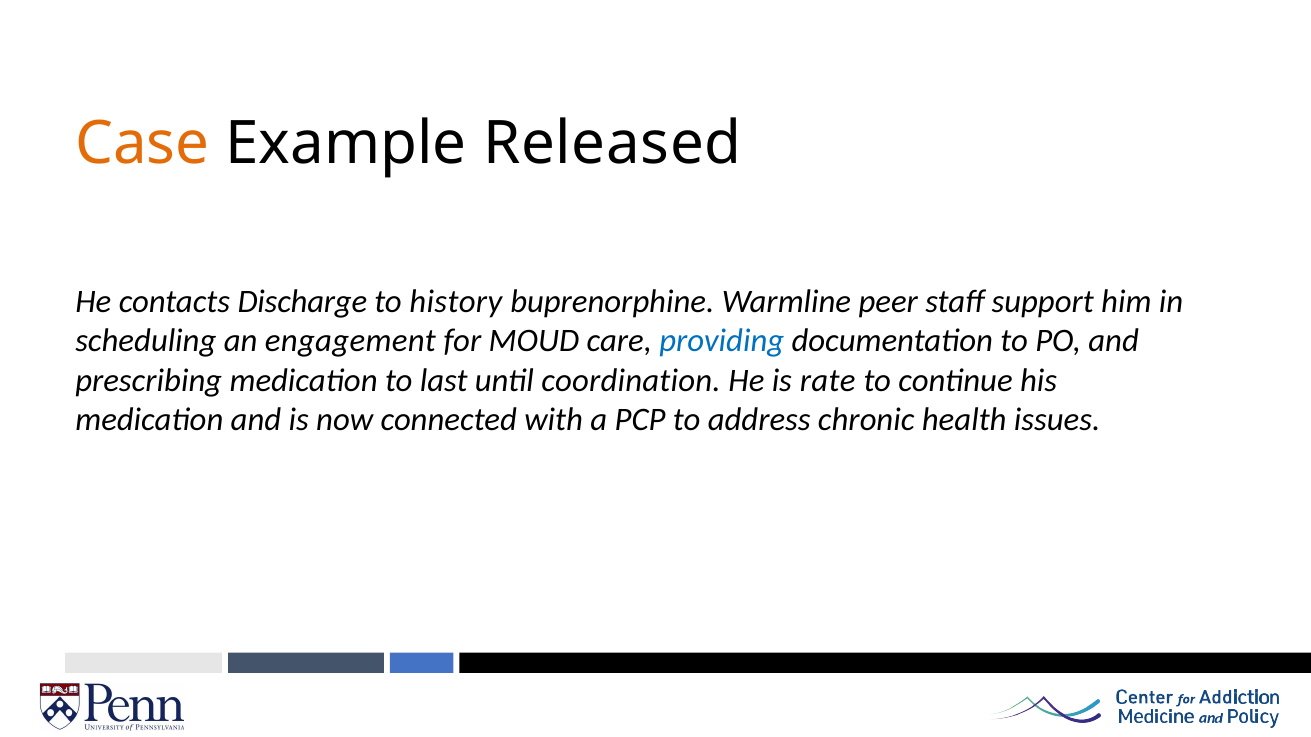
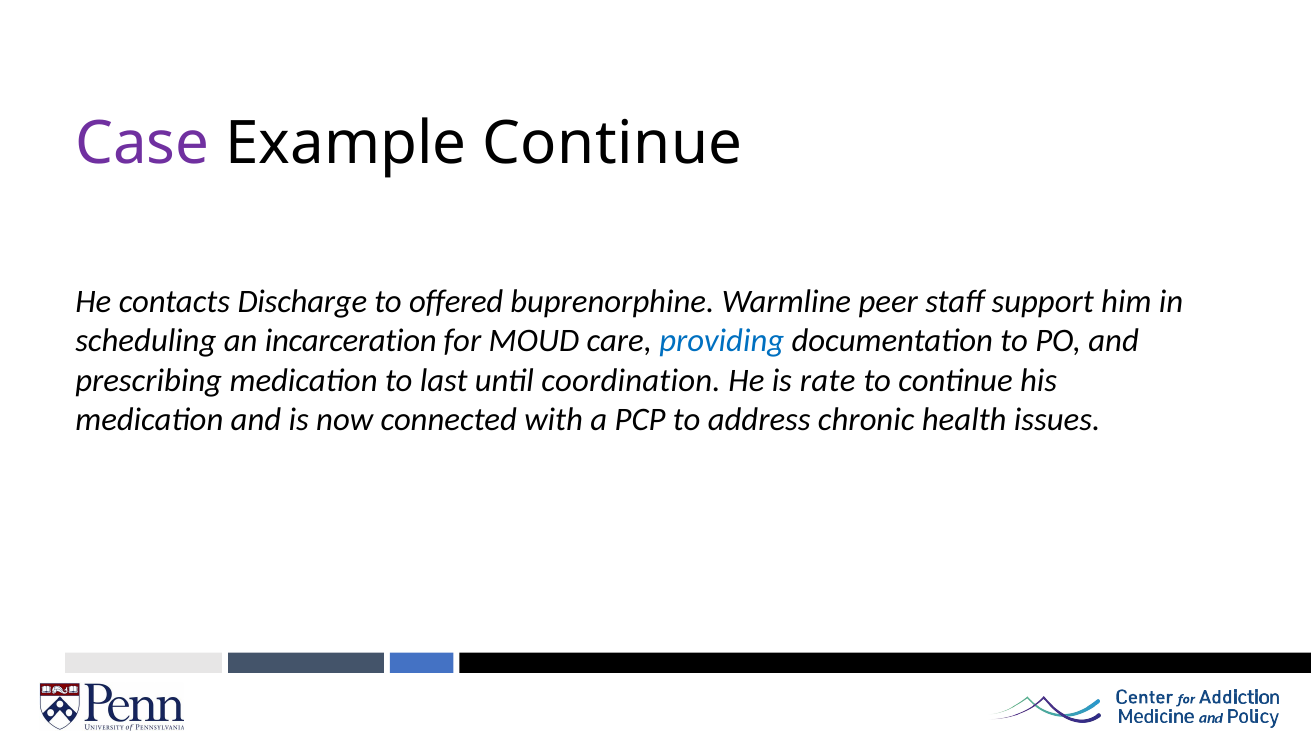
Case colour: orange -> purple
Example Released: Released -> Continue
history: history -> offered
engagement: engagement -> incarceration
